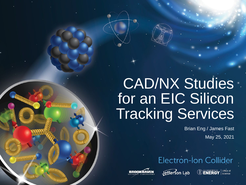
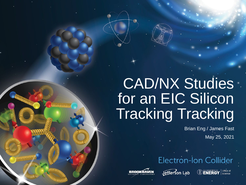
Tracking Services: Services -> Tracking
